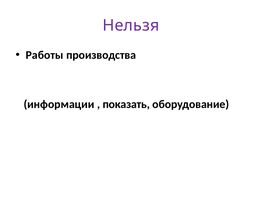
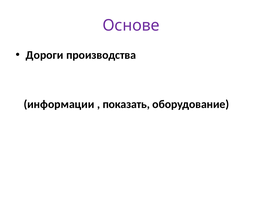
Нельзя: Нельзя -> Основе
Работы: Работы -> Дороги
